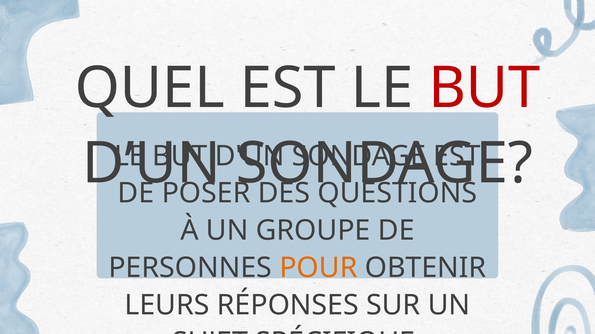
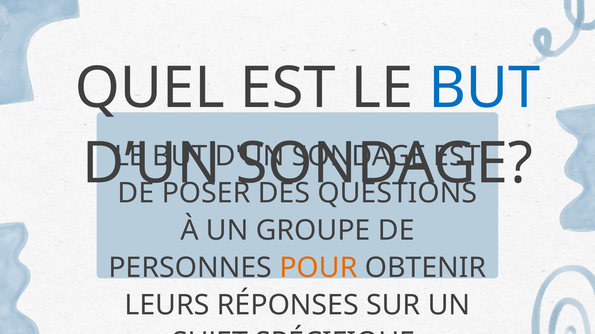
BUT at (484, 88) colour: red -> blue
